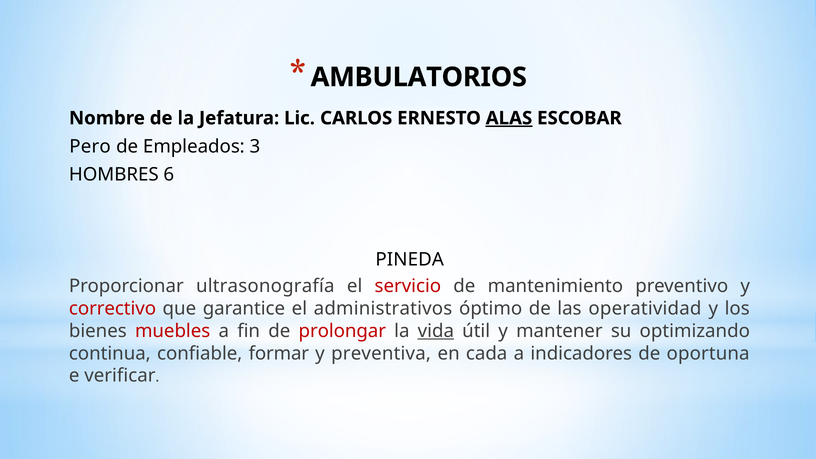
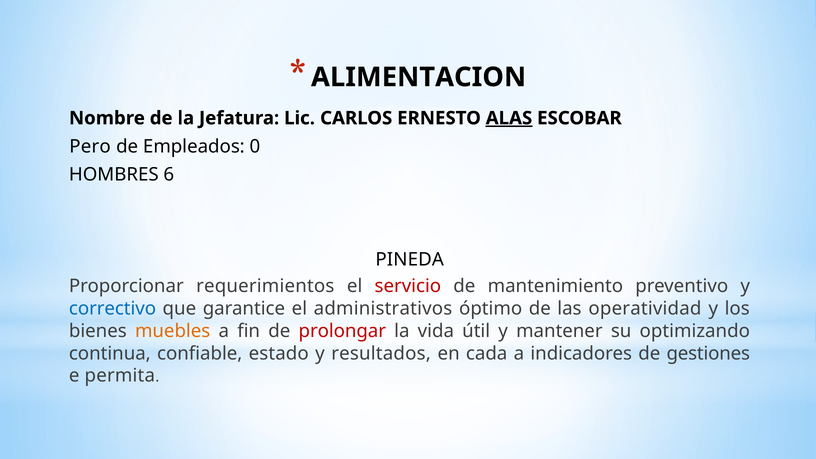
AMBULATORIOS: AMBULATORIOS -> ALIMENTACION
3: 3 -> 0
ultrasonografía: ultrasonografía -> requerimientos
correctivo colour: red -> blue
muebles colour: red -> orange
vida underline: present -> none
formar: formar -> estado
preventiva: preventiva -> resultados
oportuna: oportuna -> gestiones
verificar: verificar -> permita
